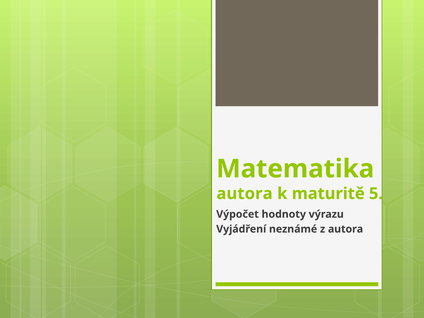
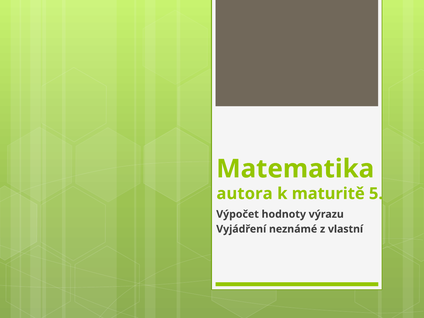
z autora: autora -> vlastní
